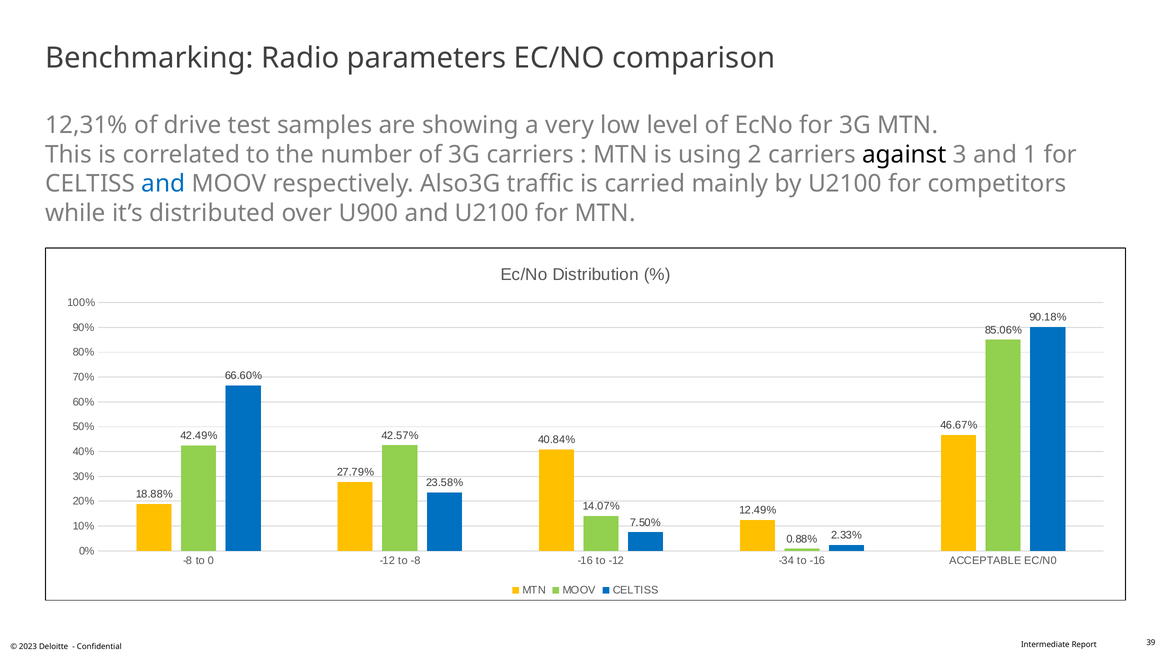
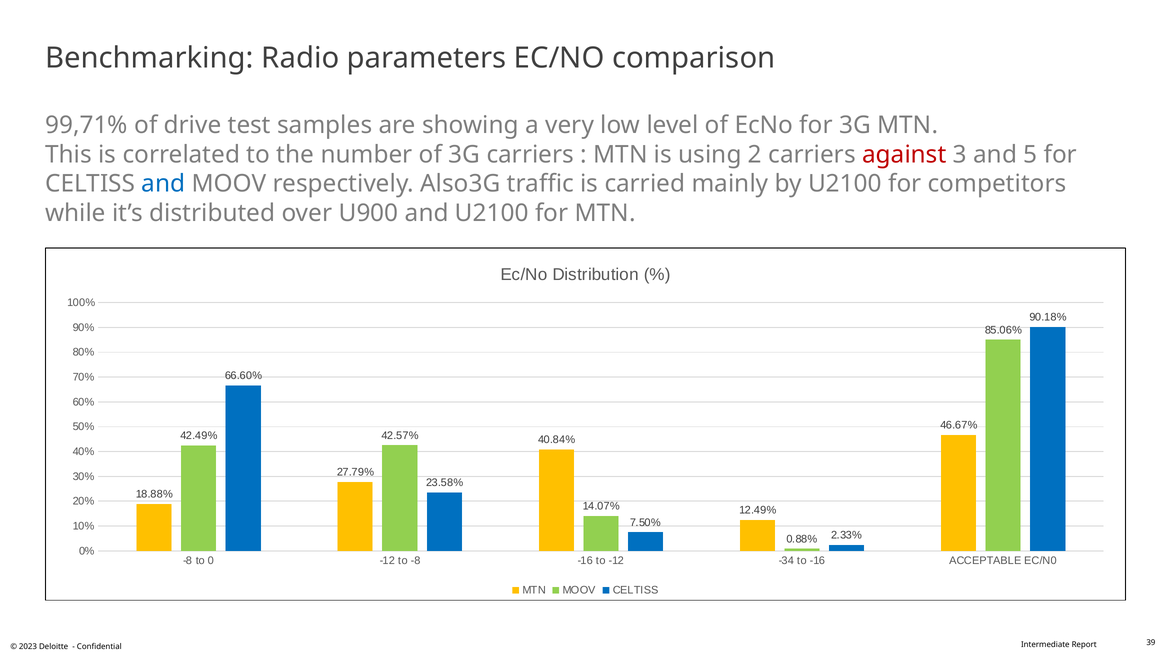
12,31%: 12,31% -> 99,71%
against colour: black -> red
1: 1 -> 5
